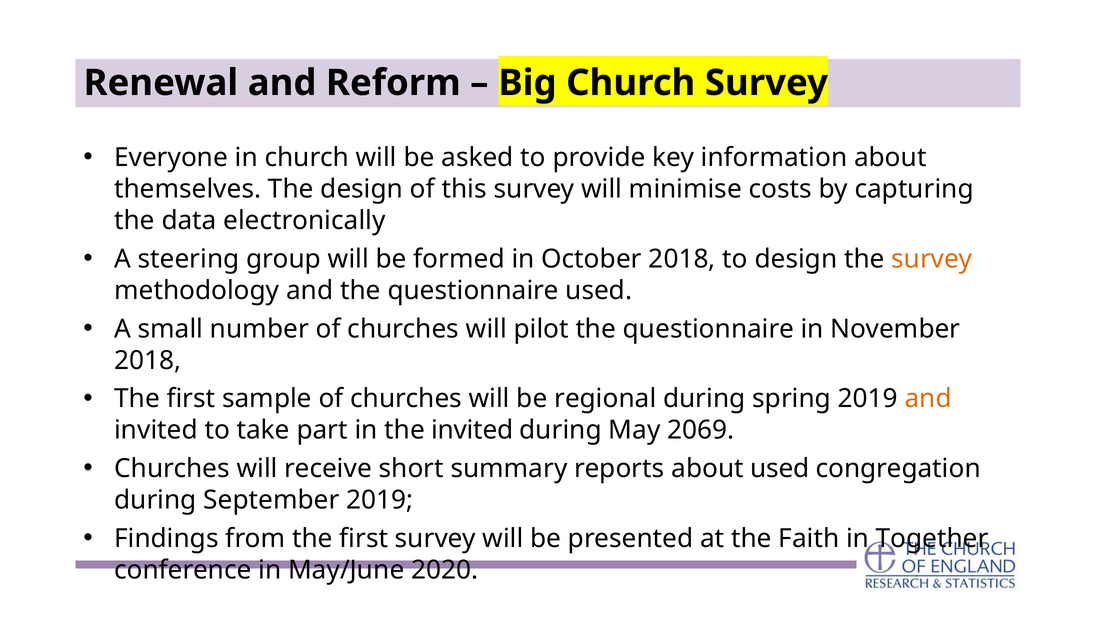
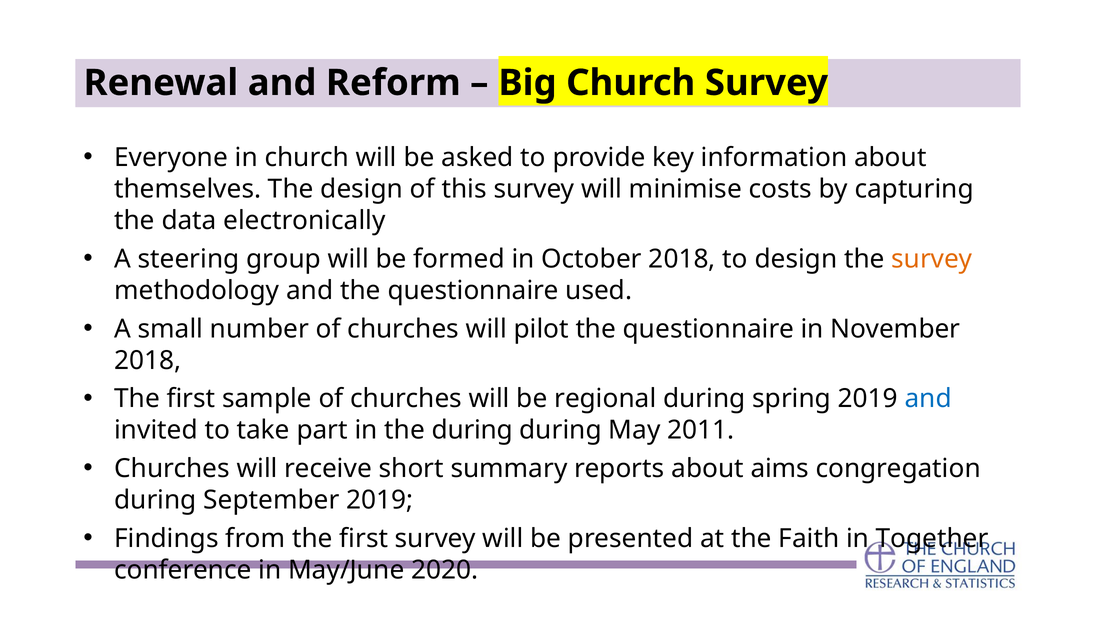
and at (928, 398) colour: orange -> blue
the invited: invited -> during
2069: 2069 -> 2011
about used: used -> aims
